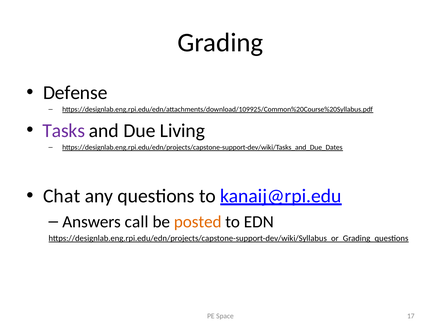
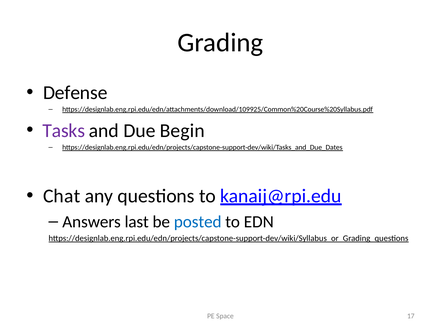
Living: Living -> Begin
call: call -> last
posted colour: orange -> blue
